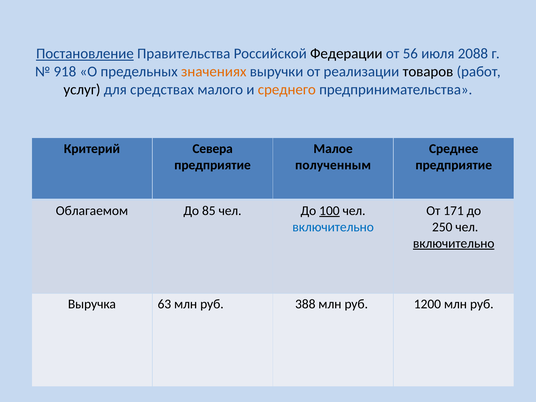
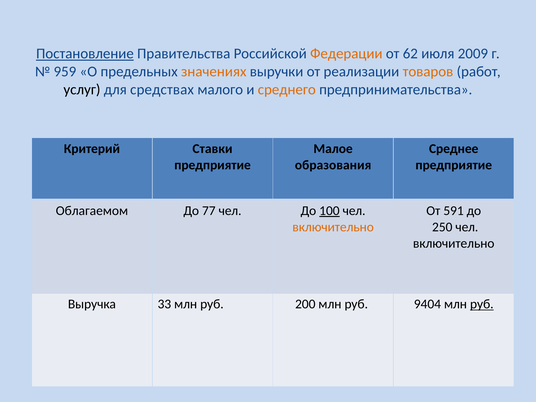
Федерации colour: black -> orange
56: 56 -> 62
2088: 2088 -> 2009
918: 918 -> 959
товаров colour: black -> orange
Севера: Севера -> Ставки
полученным: полученным -> образования
85: 85 -> 77
171: 171 -> 591
включительно at (333, 227) colour: blue -> orange
включительно at (454, 243) underline: present -> none
63: 63 -> 33
388: 388 -> 200
1200: 1200 -> 9404
руб at (482, 304) underline: none -> present
